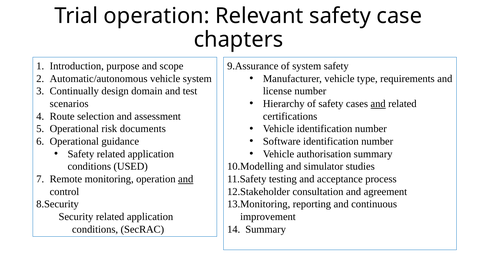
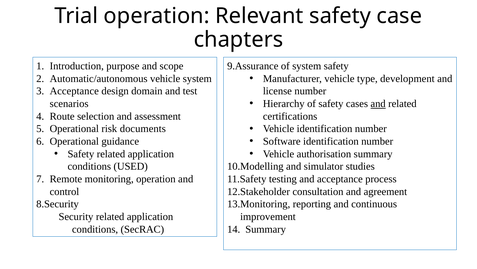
requirements: requirements -> development
Continually at (74, 91): Continually -> Acceptance
and at (186, 179) underline: present -> none
